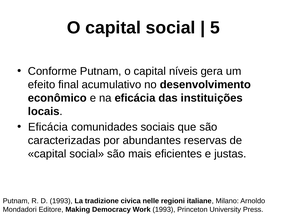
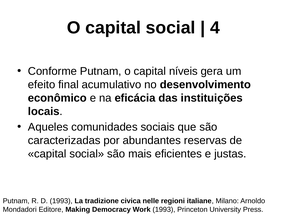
5: 5 -> 4
Eficácia at (48, 127): Eficácia -> Aqueles
